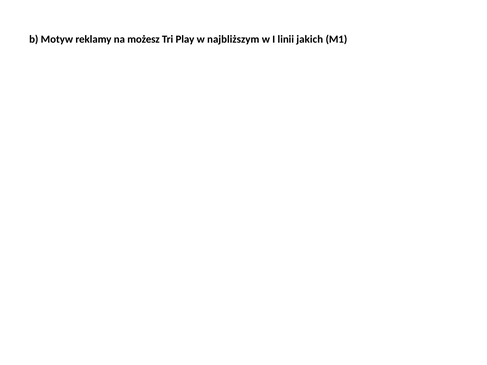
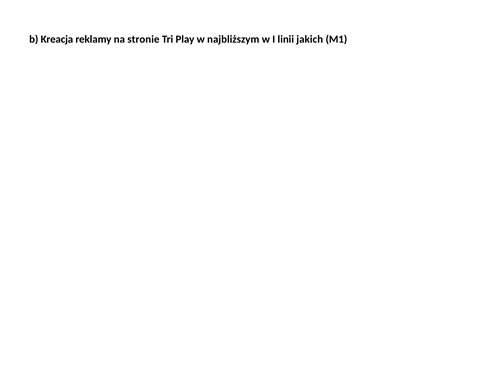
Motyw: Motyw -> Kreacja
możesz: możesz -> stronie
